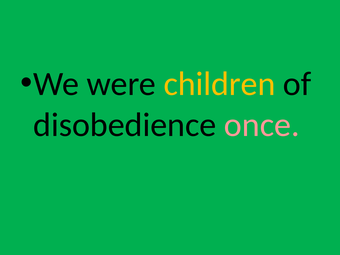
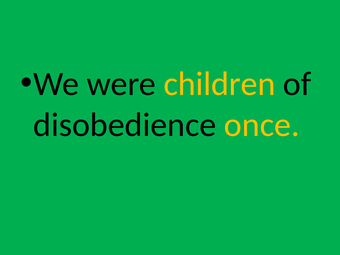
once colour: pink -> yellow
